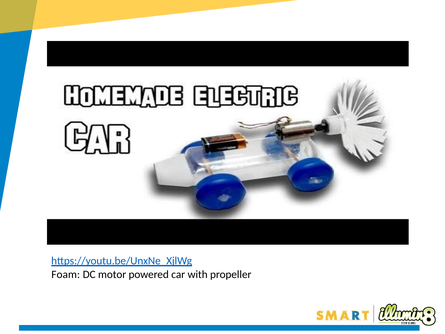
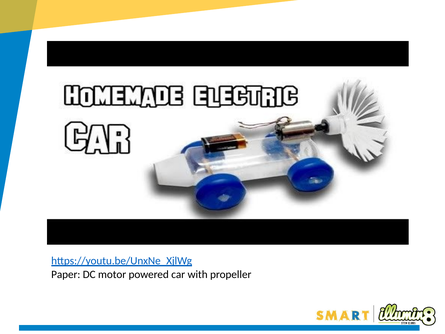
Foam: Foam -> Paper
